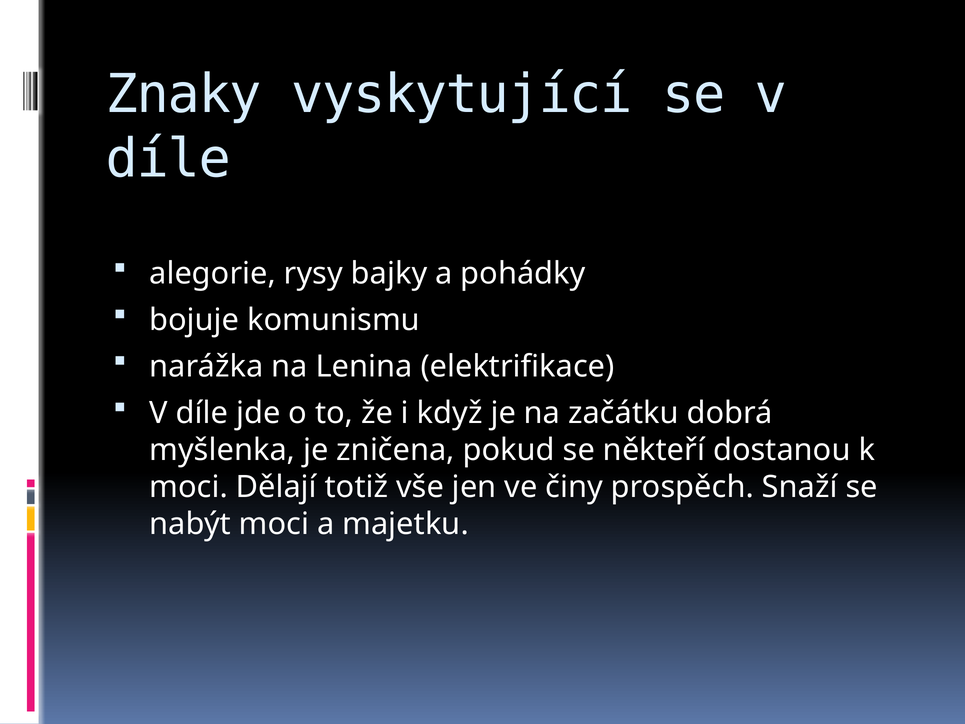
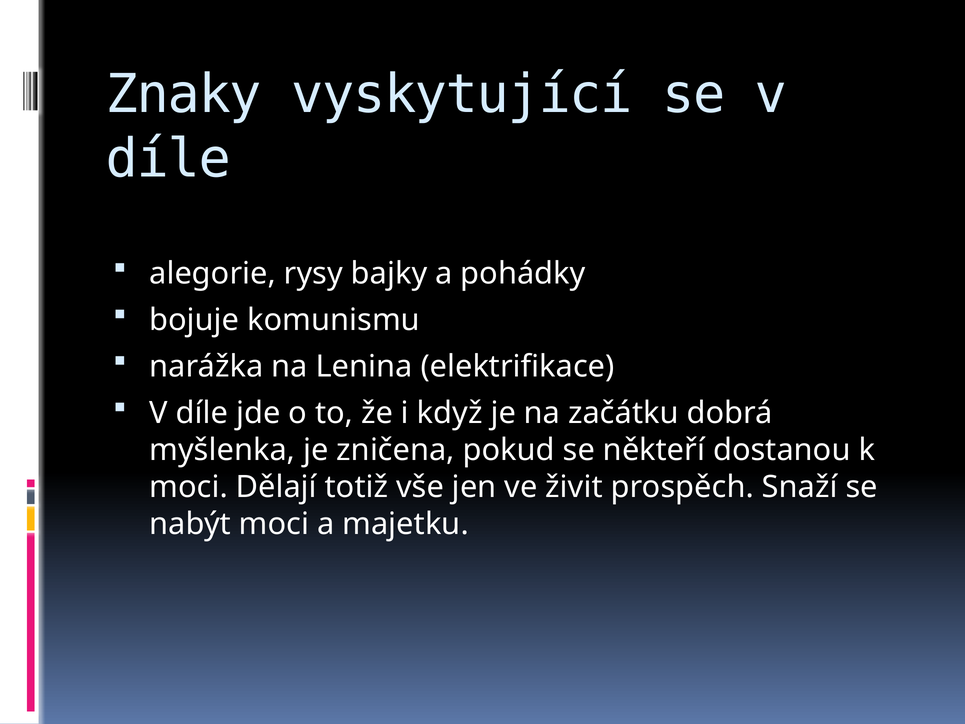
činy: činy -> živit
